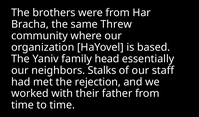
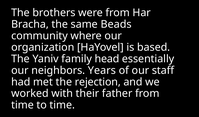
Threw: Threw -> Beads
Stalks: Stalks -> Years
